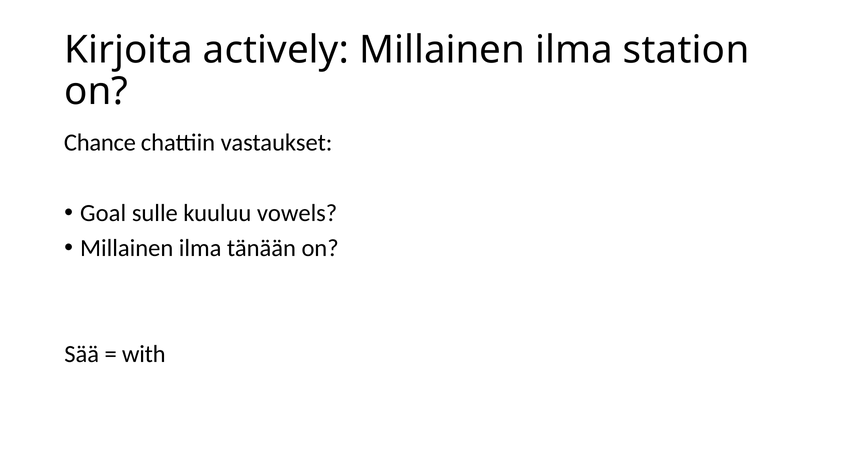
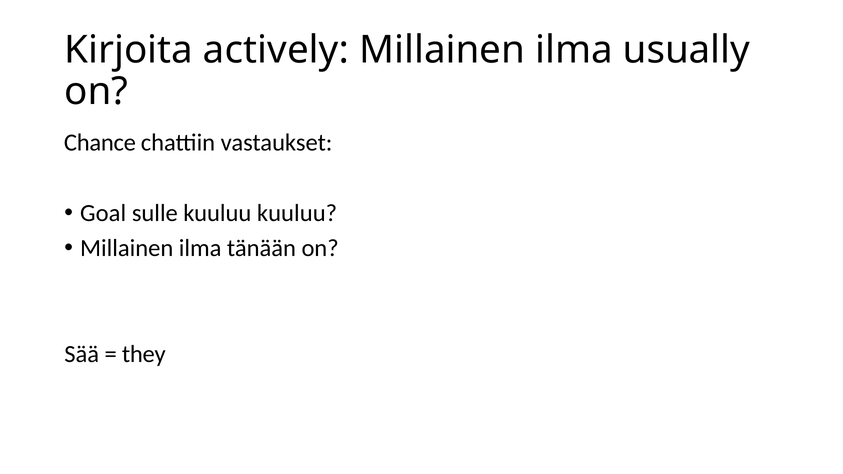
station: station -> usually
kuuluu vowels: vowels -> kuuluu
with: with -> they
